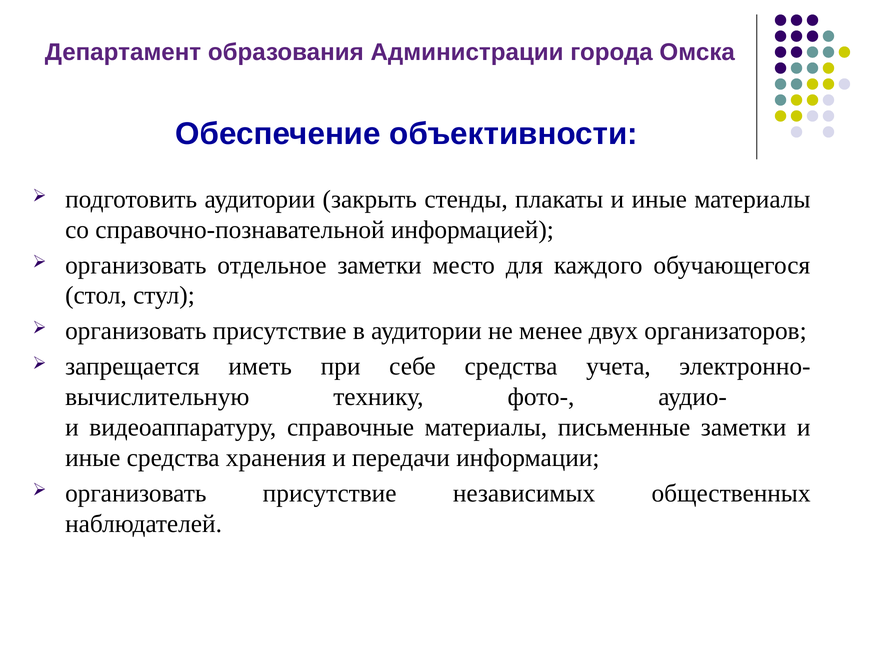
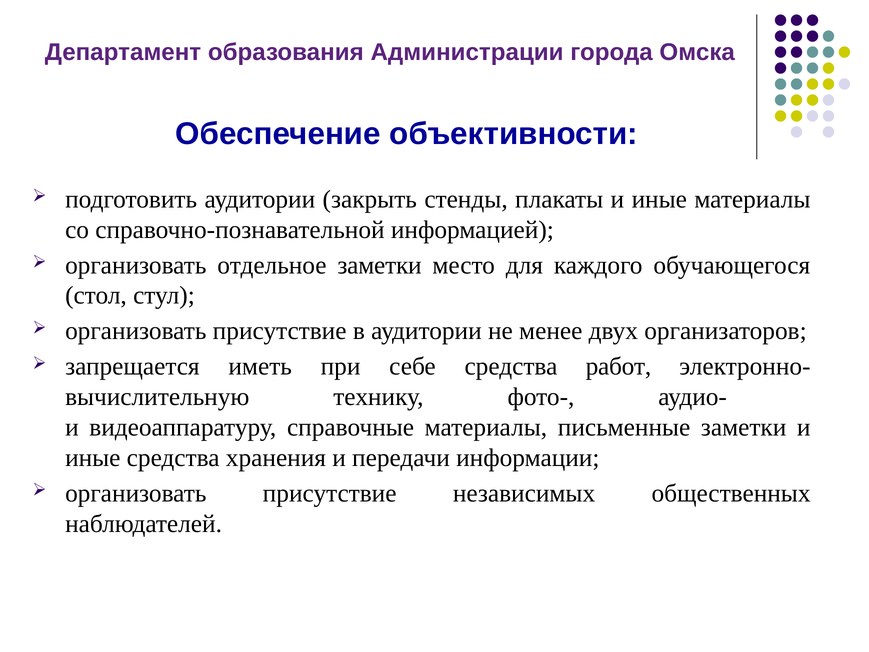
учета: учета -> работ
